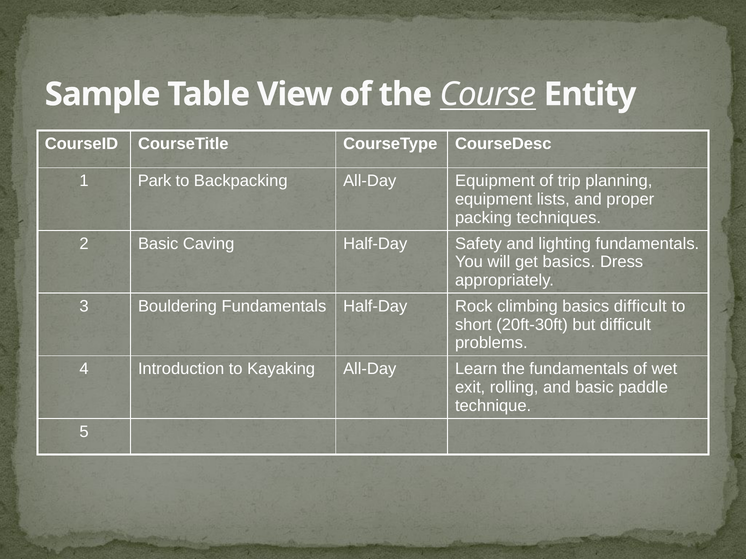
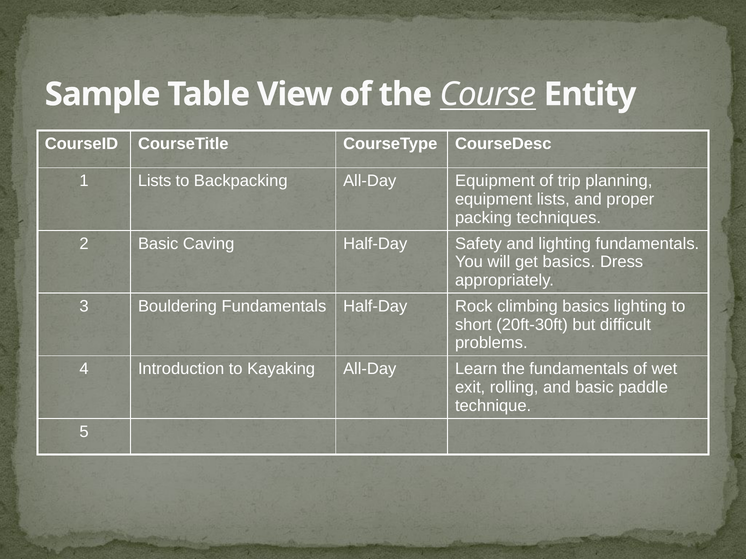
1 Park: Park -> Lists
basics difficult: difficult -> lighting
